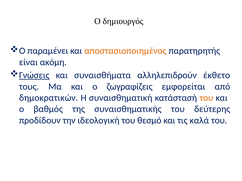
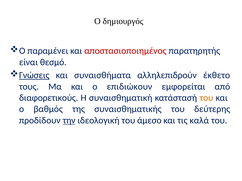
αποστασιοποιημένος colour: orange -> red
ακόμη: ακόμη -> θεσμό
ζωγραφίζεις: ζωγραφίζεις -> επιδιώκουν
δημοκρατικών: δημοκρατικών -> διαφορετικούς
την underline: none -> present
θεσμό: θεσμό -> άμεσο
